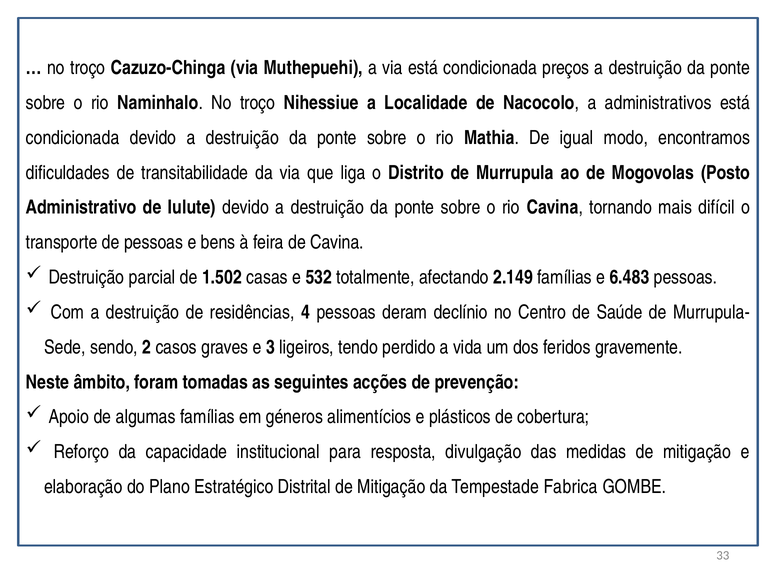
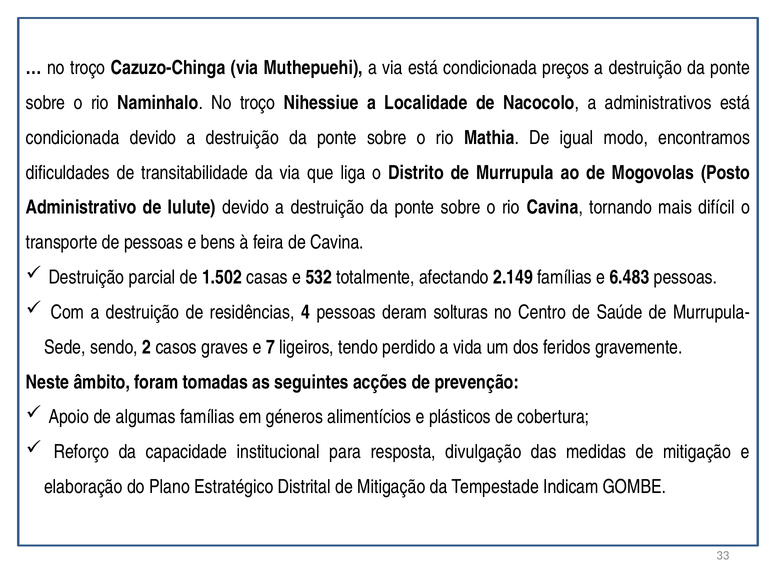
declínio: declínio -> solturas
3: 3 -> 7
Fabrica: Fabrica -> Indicam
